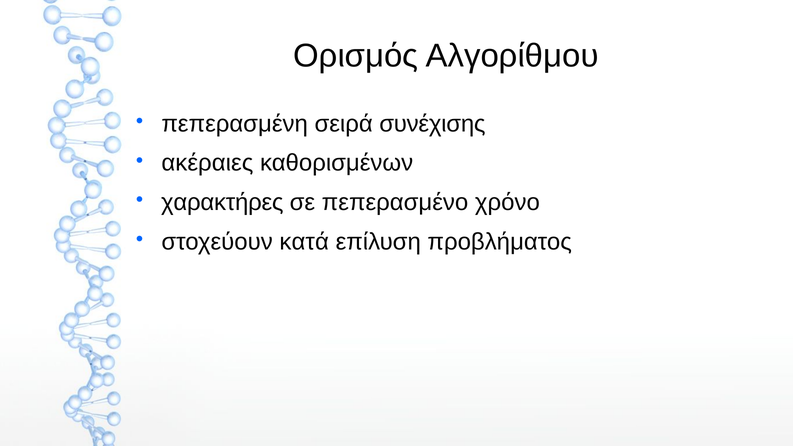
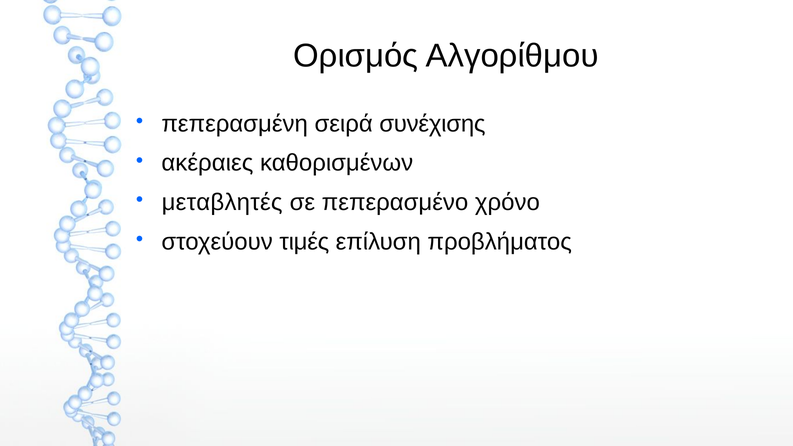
χαρακτήρες: χαρακτήρες -> μεταβλητές
κατά: κατά -> τιμές
